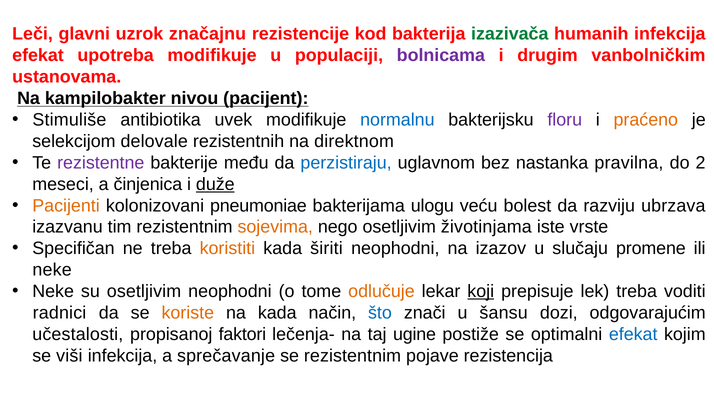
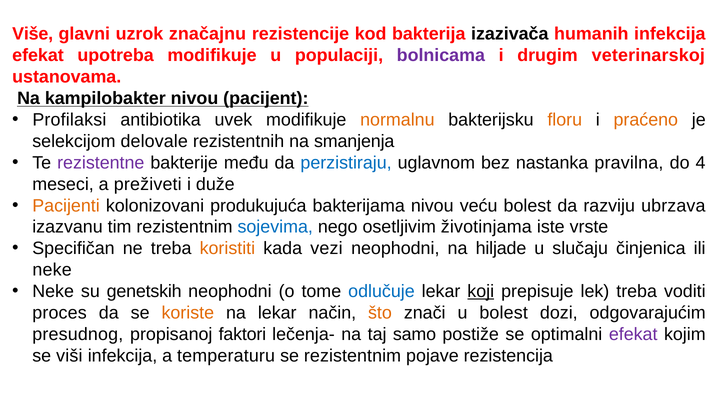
Leči: Leči -> Više
izazivača colour: green -> black
vanbolničkim: vanbolničkim -> veterinarskoj
Stimuliše: Stimuliše -> Profilaksi
normalnu colour: blue -> orange
floru colour: purple -> orange
direktnom: direktnom -> smanjenja
2: 2 -> 4
činjenica: činjenica -> preživeti
duže underline: present -> none
pneumoniae: pneumoniae -> produkujuća
bakterijama ulogu: ulogu -> nivou
sojevima colour: orange -> blue
širiti: širiti -> vezi
izazov: izazov -> hiljade
promene: promene -> činjenica
su osetljivim: osetljivim -> genetskih
odlučuje colour: orange -> blue
radnici: radnici -> proces
na kada: kada -> lekar
što colour: blue -> orange
u šansu: šansu -> bolest
učestalosti: učestalosti -> presudnog
ugine: ugine -> samo
efekat at (633, 334) colour: blue -> purple
sprečavanje: sprečavanje -> temperaturu
